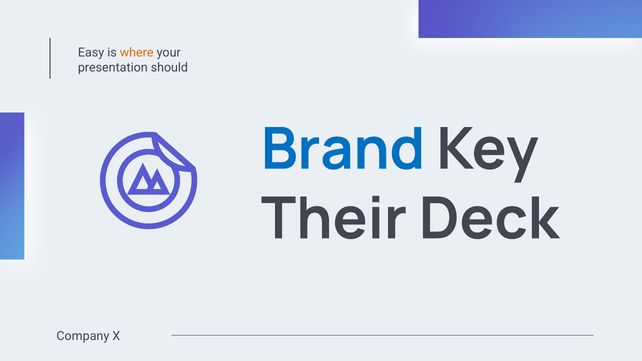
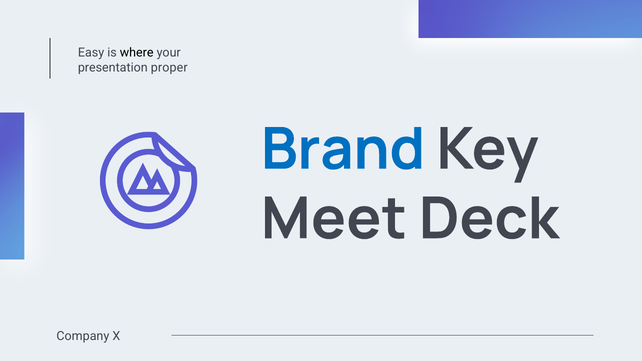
where colour: orange -> black
should: should -> proper
Their: Their -> Meet
